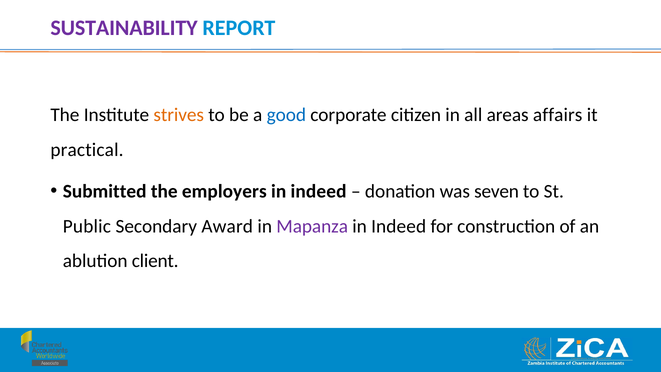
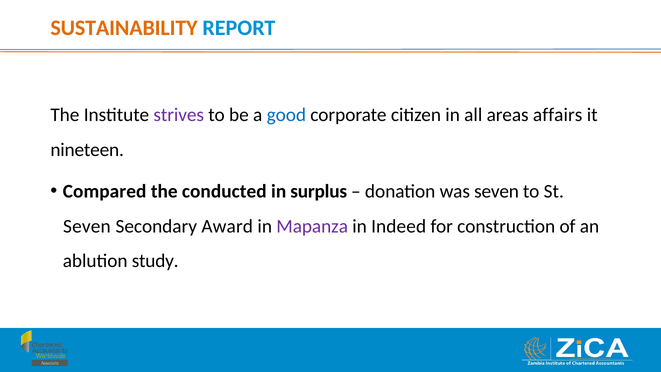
SUSTAINABILITY colour: purple -> orange
strives colour: orange -> purple
practical: practical -> nineteen
Submitted: Submitted -> Compared
employers: employers -> conducted
indeed at (319, 191): indeed -> surplus
Public at (87, 226): Public -> Seven
client: client -> study
